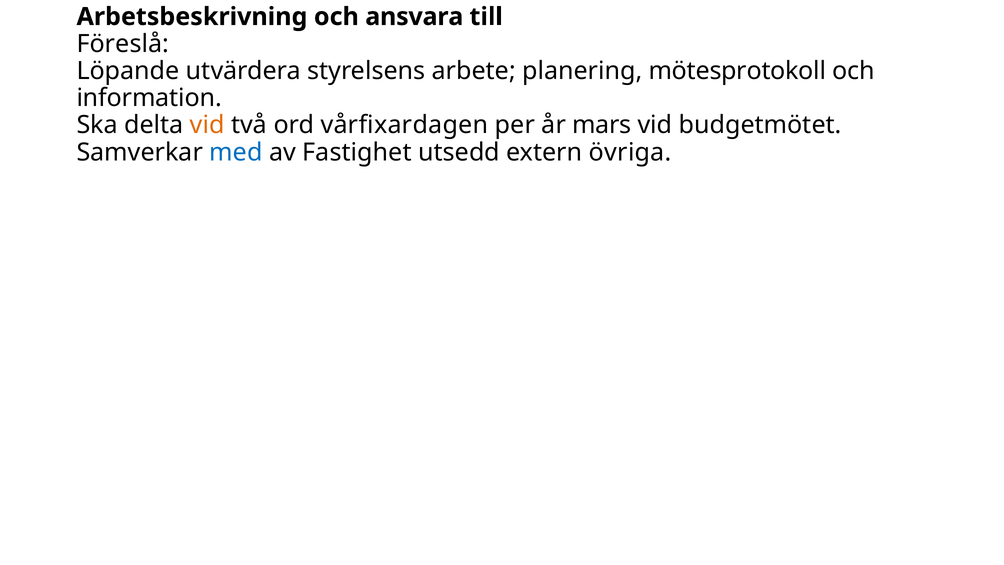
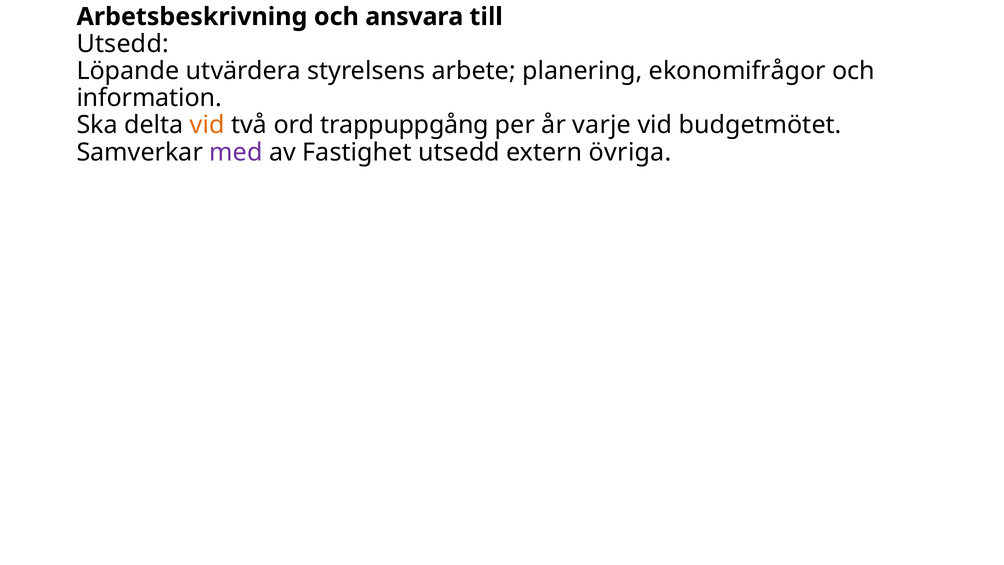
Föreslå at (123, 44): Föreslå -> Utsedd
mötesprotokoll: mötesprotokoll -> ekonomifrågor
vårfixardagen: vårfixardagen -> trappuppgång
mars: mars -> varje
med colour: blue -> purple
